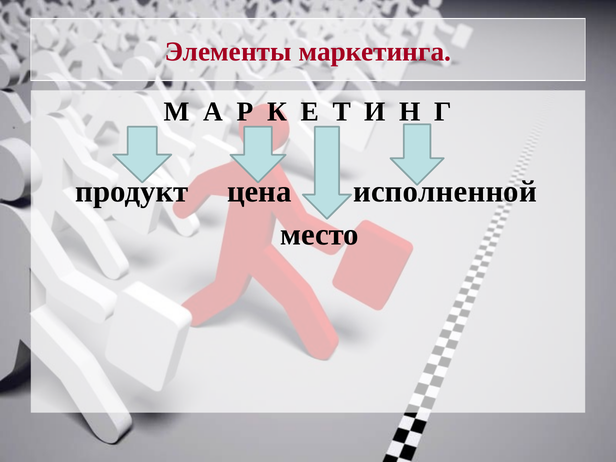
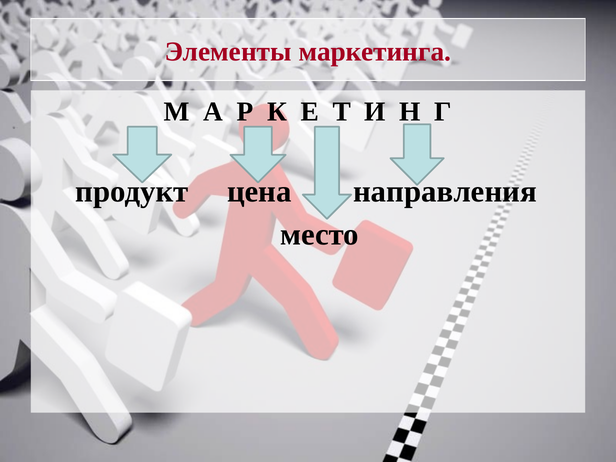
исполненной: исполненной -> направления
